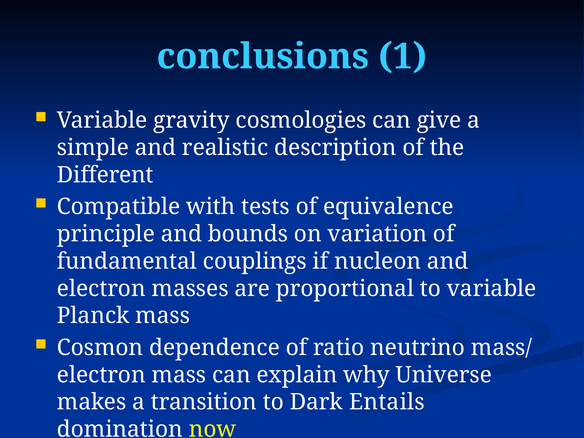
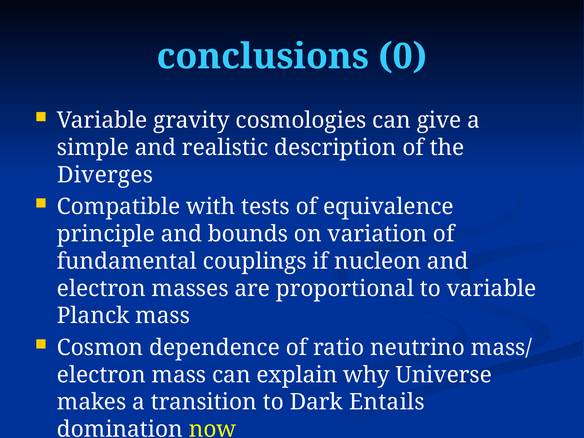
1: 1 -> 0
Different: Different -> Diverges
